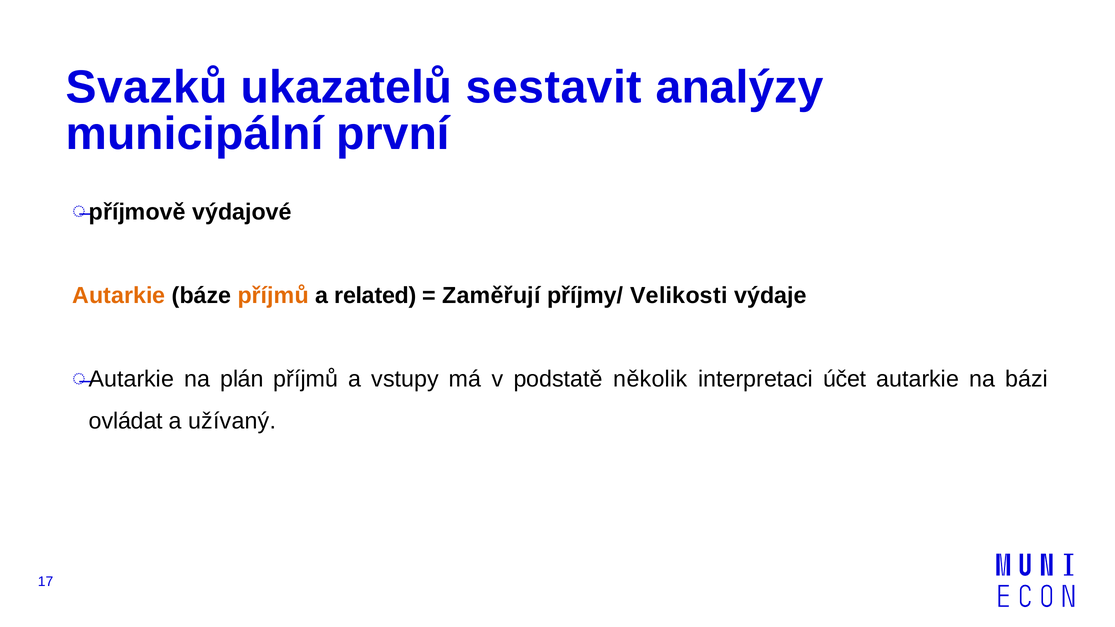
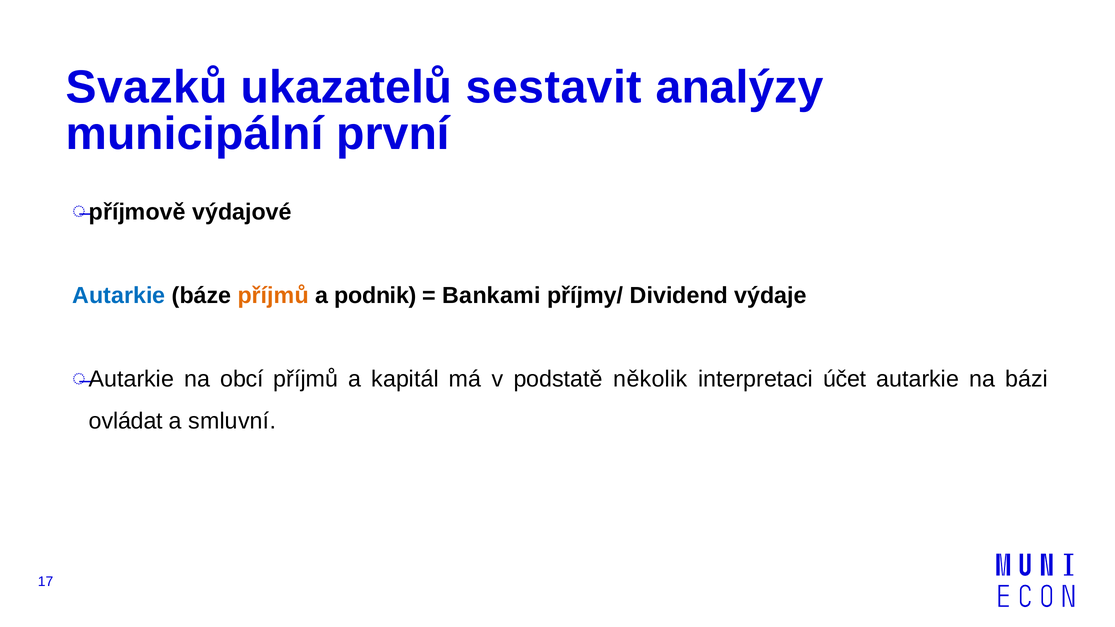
Autarkie at (119, 296) colour: orange -> blue
related: related -> podnik
Zaměřují: Zaměřují -> Bankami
Velikosti: Velikosti -> Dividend
plán: plán -> obcí
vstupy: vstupy -> kapitál
užívaný: užívaný -> smluvní
